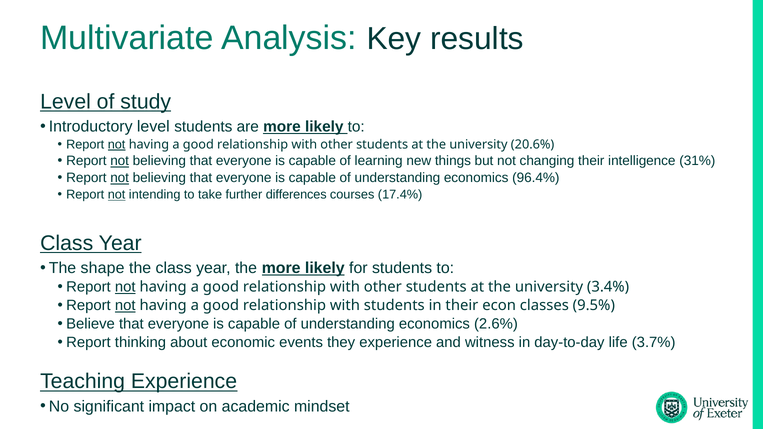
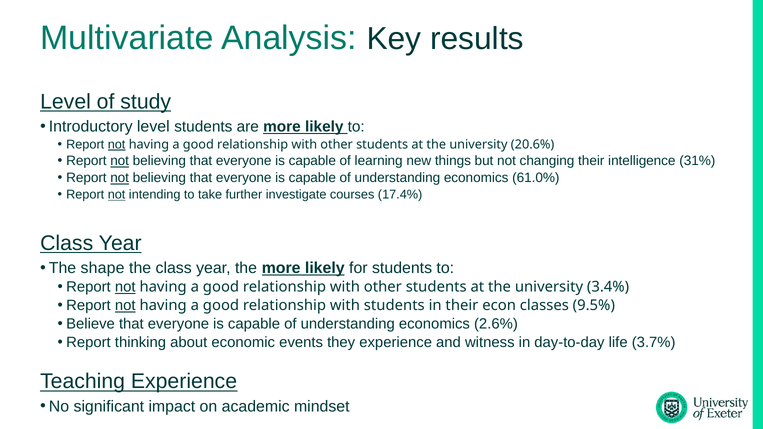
96.4%: 96.4% -> 61.0%
differences: differences -> investigate
